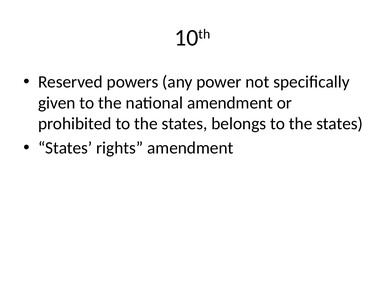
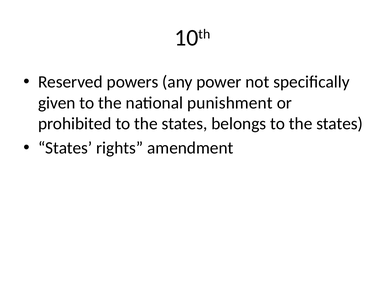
national amendment: amendment -> punishment
